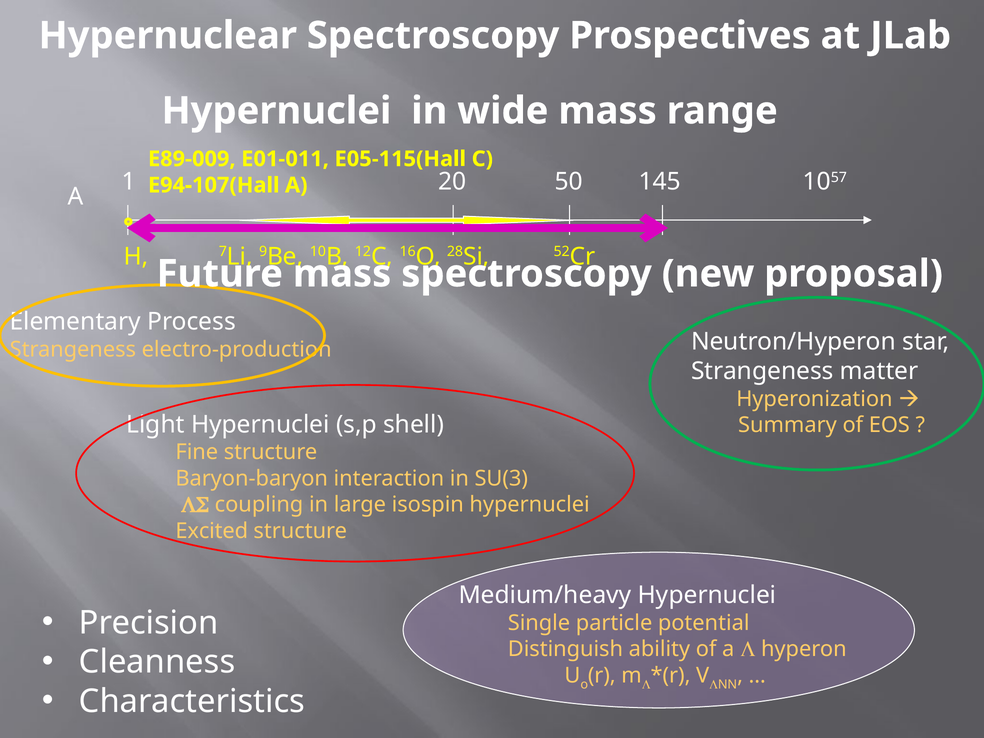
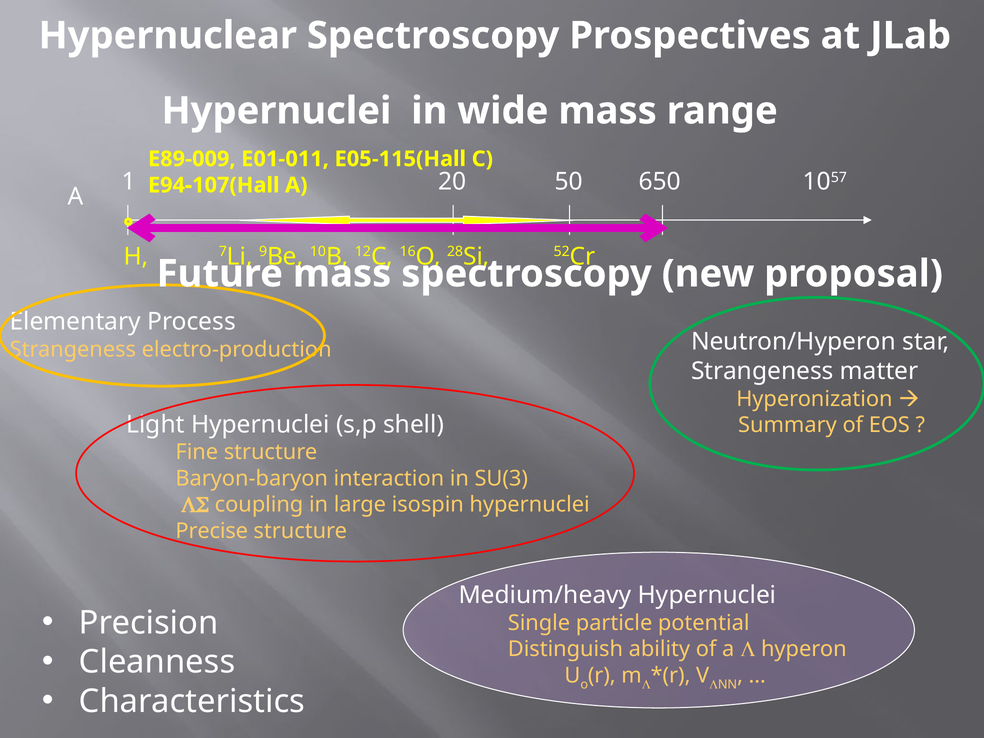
145: 145 -> 650
Excited: Excited -> Precise
